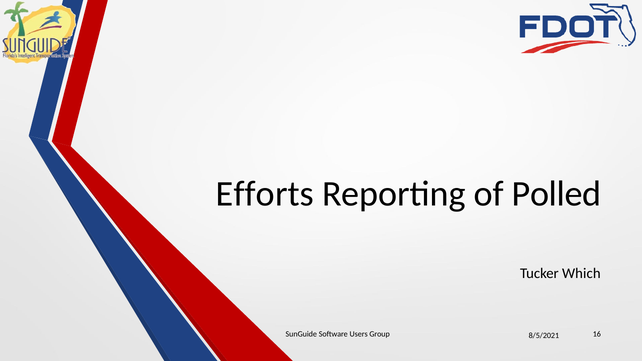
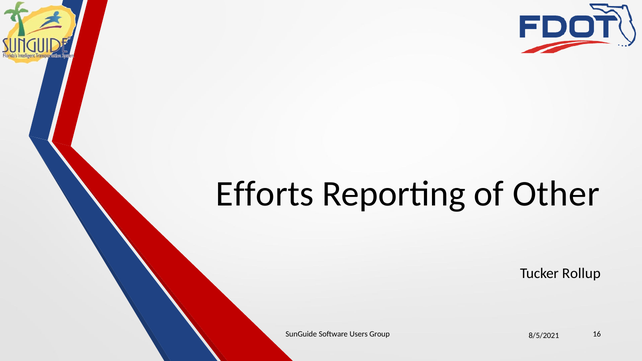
Polled: Polled -> Other
Which: Which -> Rollup
